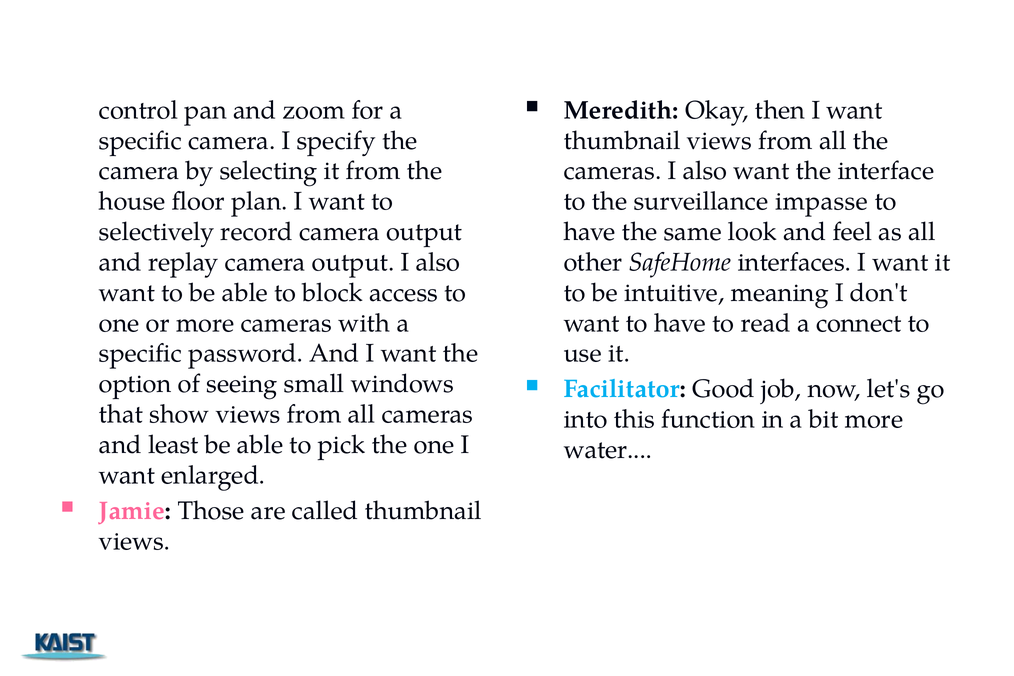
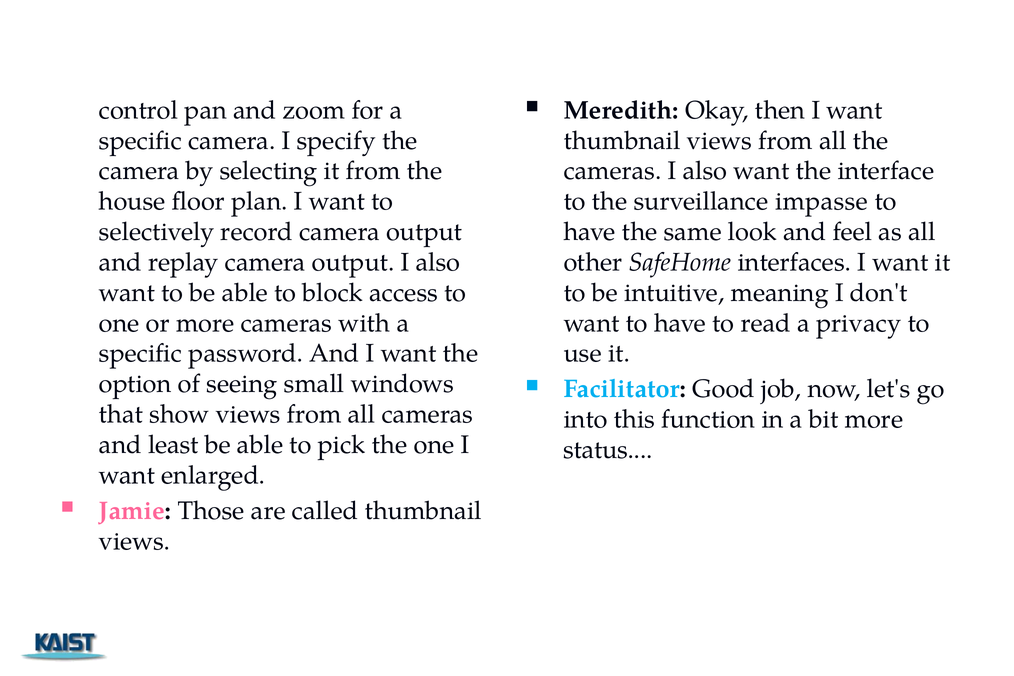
connect: connect -> privacy
water: water -> status
